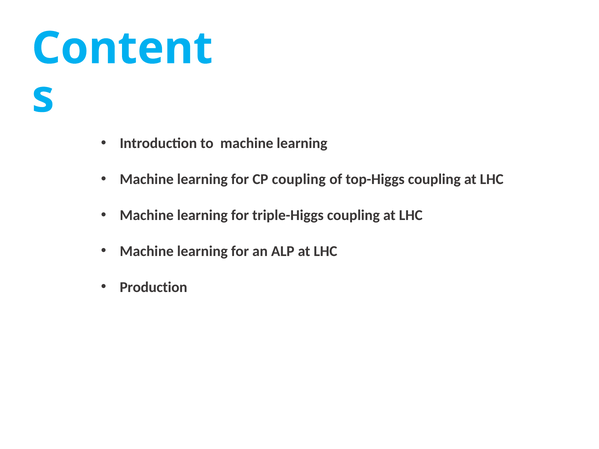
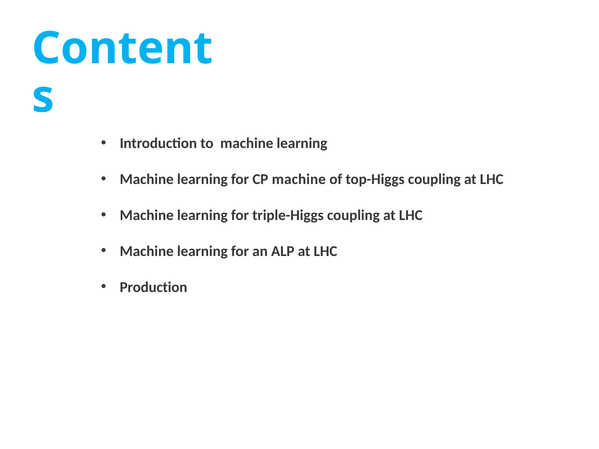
CP coupling: coupling -> machine
